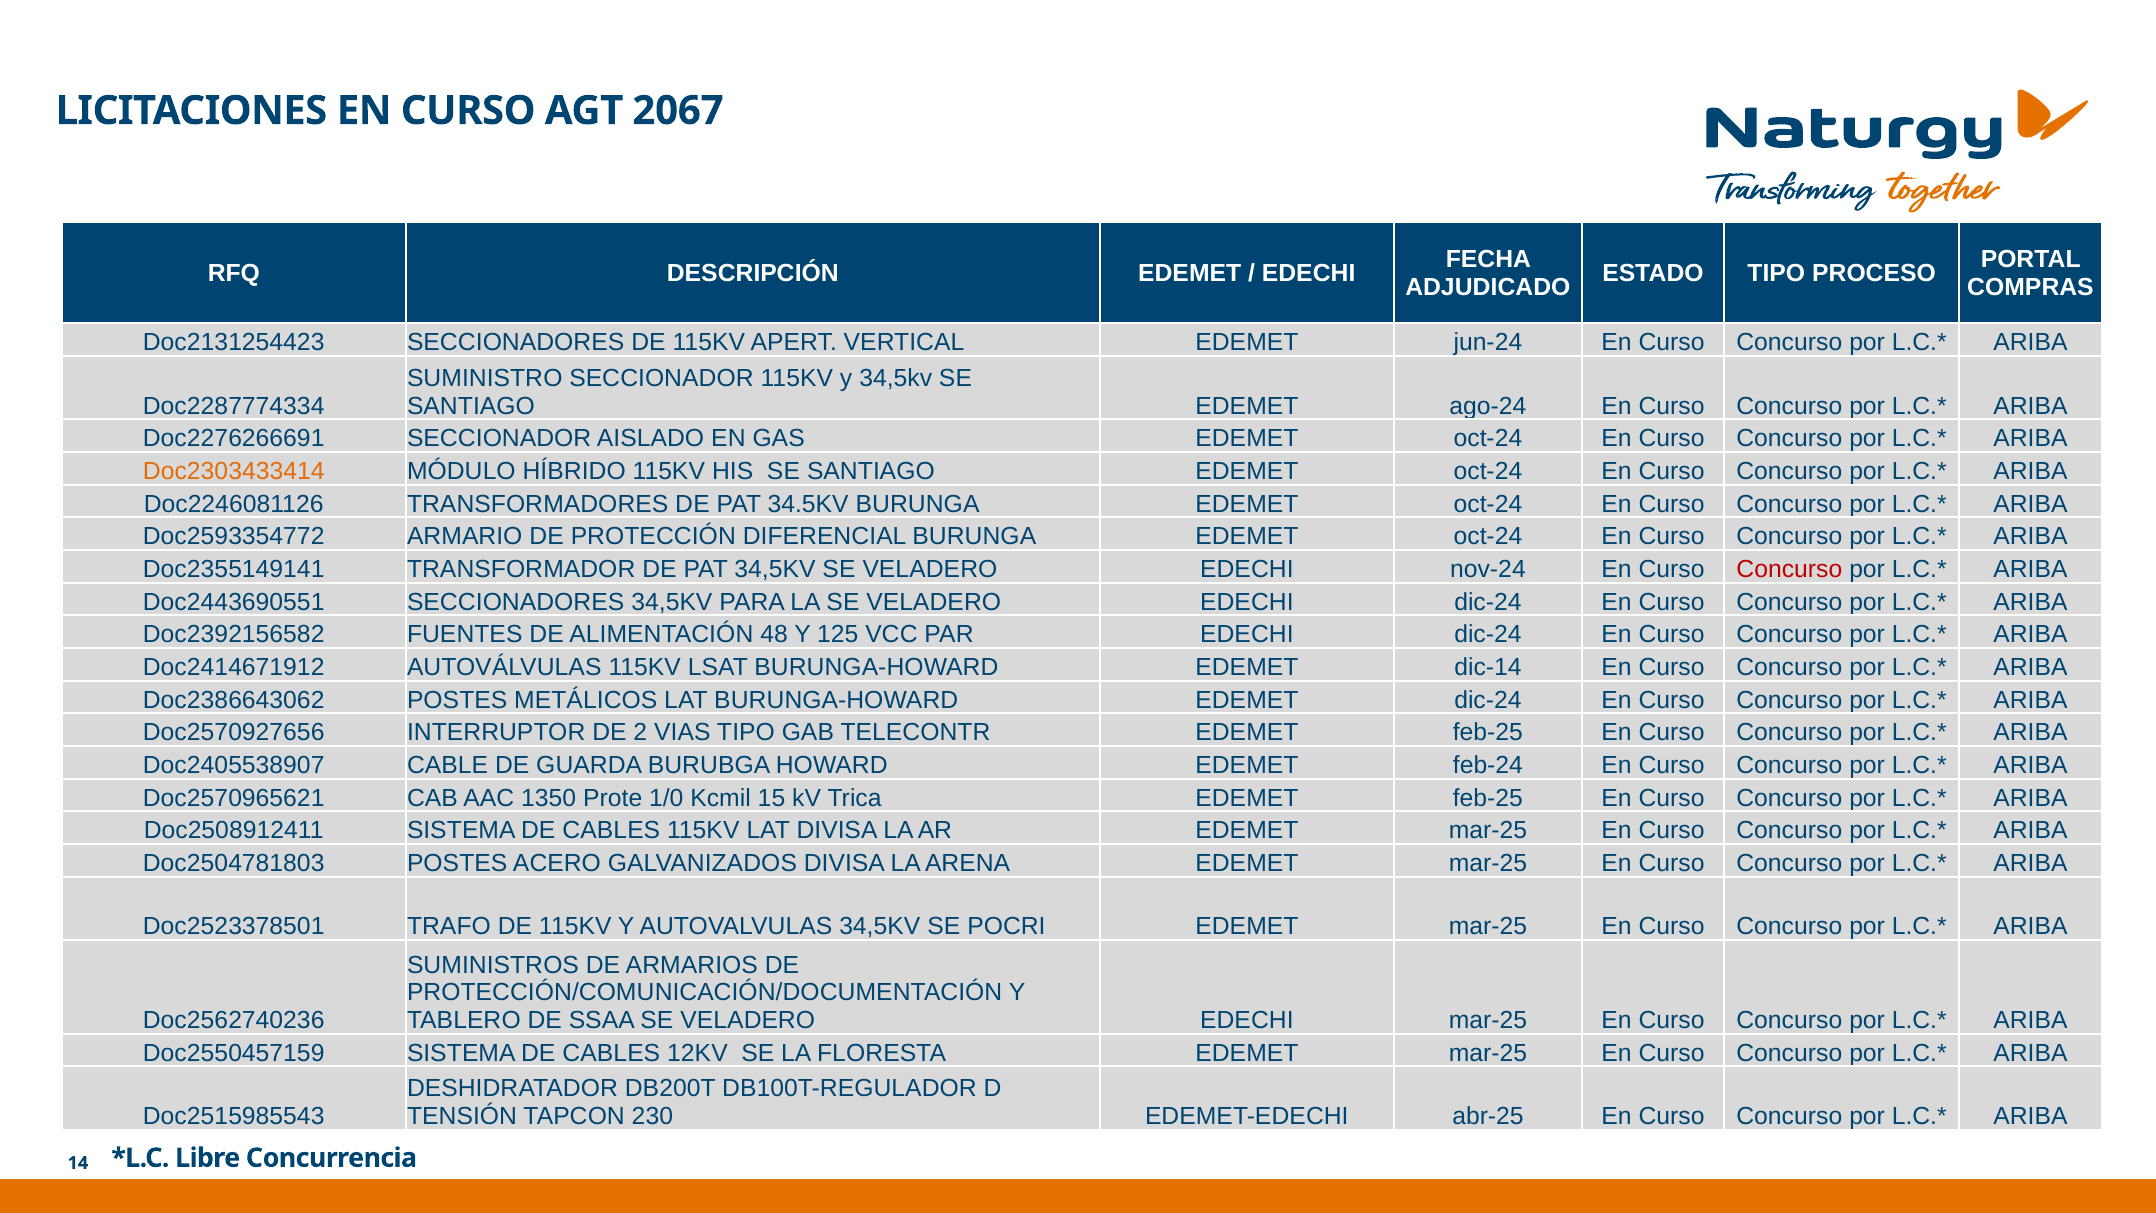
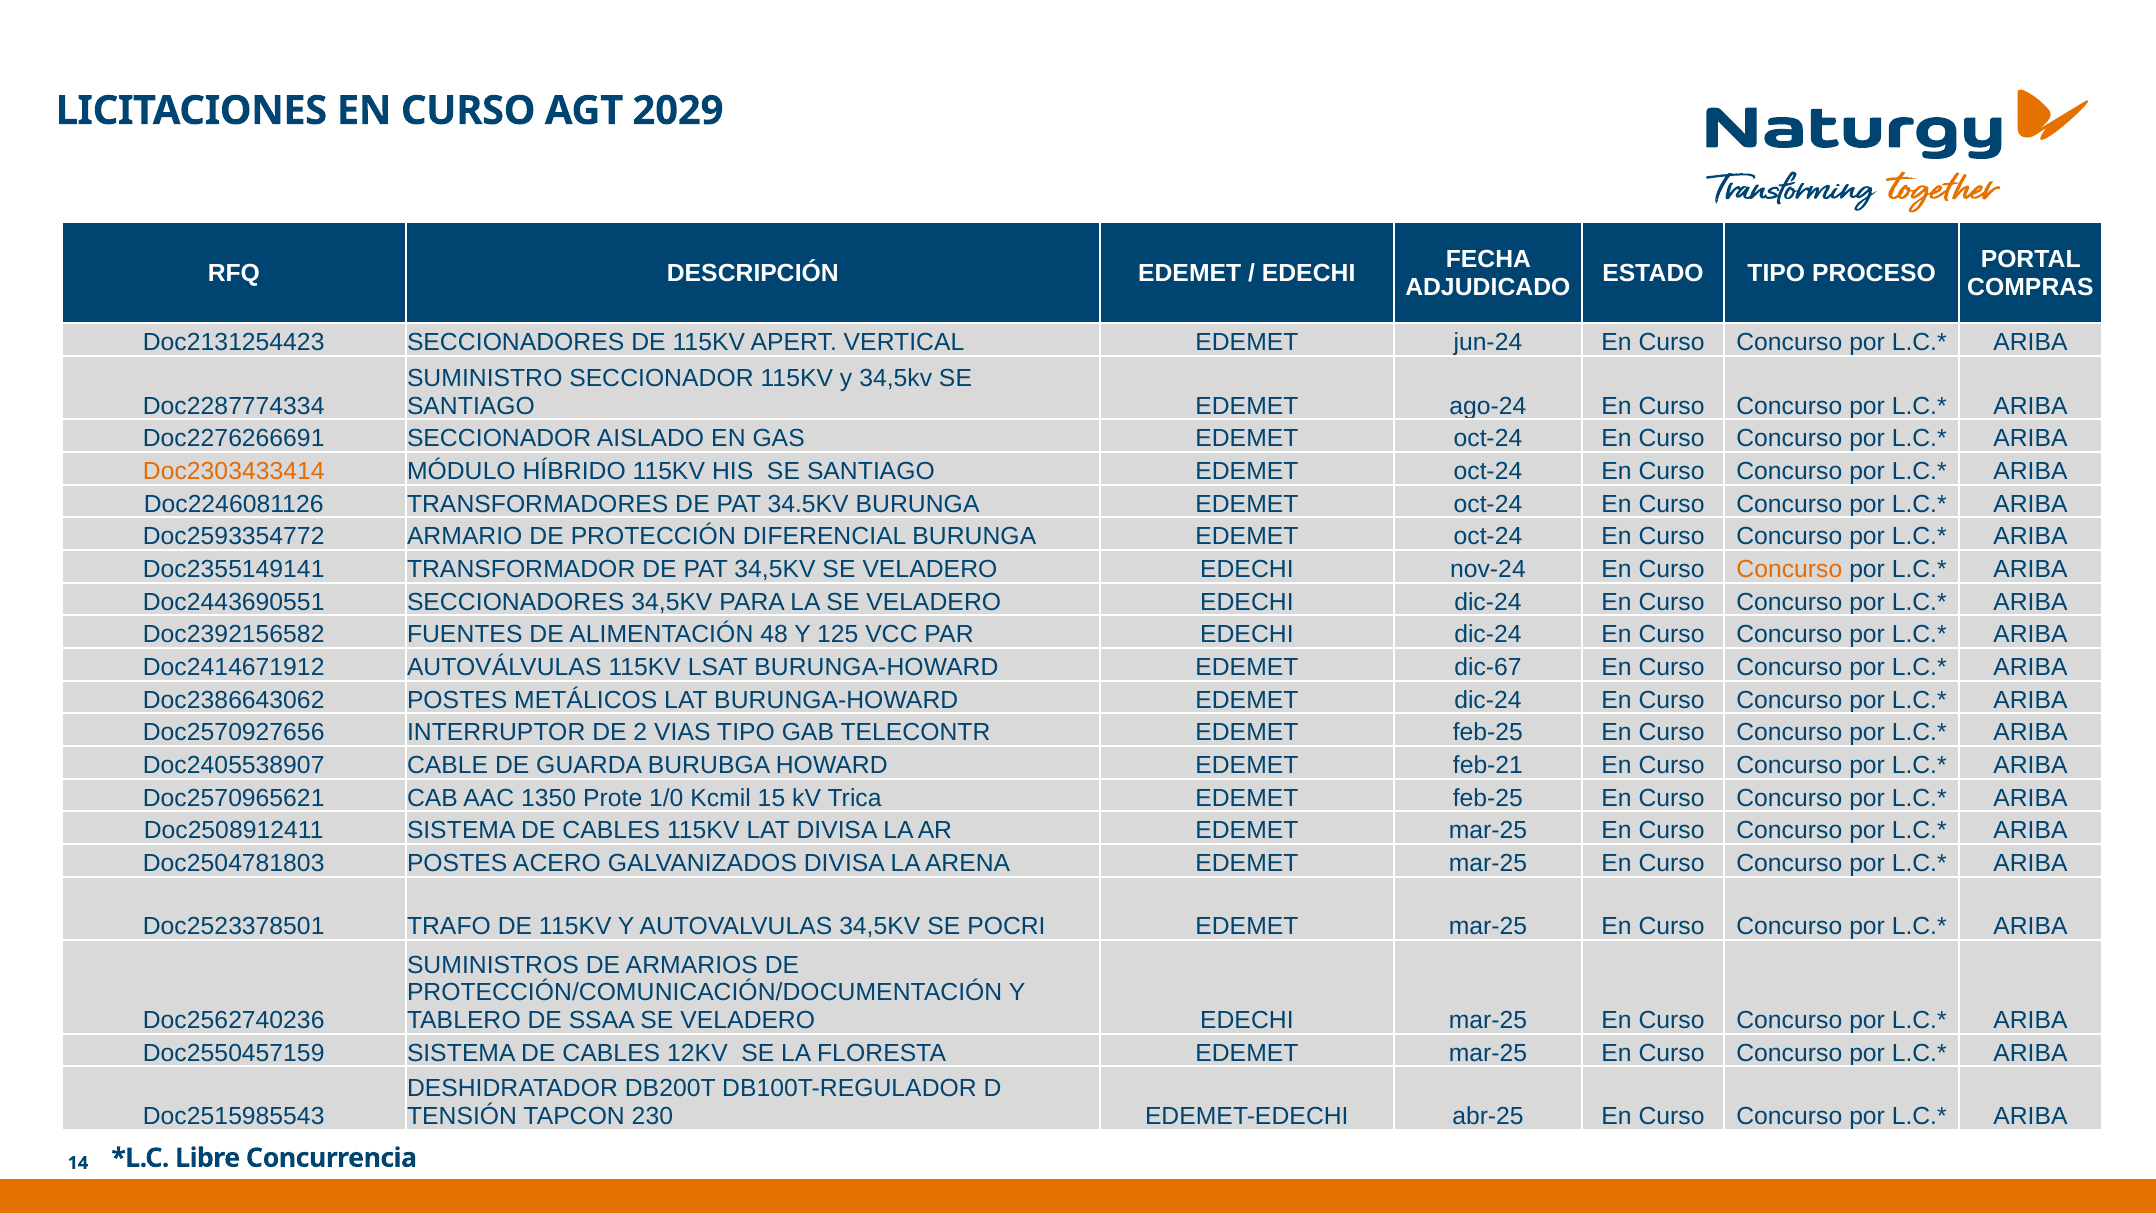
2067: 2067 -> 2029
Concurso at (1789, 569) colour: red -> orange
dic-14: dic-14 -> dic-67
feb-24: feb-24 -> feb-21
